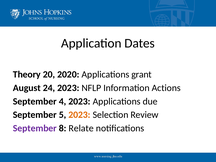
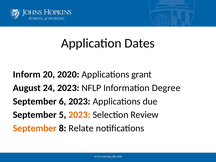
Theory: Theory -> Inform
Actions: Actions -> Degree
4: 4 -> 6
September at (35, 128) colour: purple -> orange
